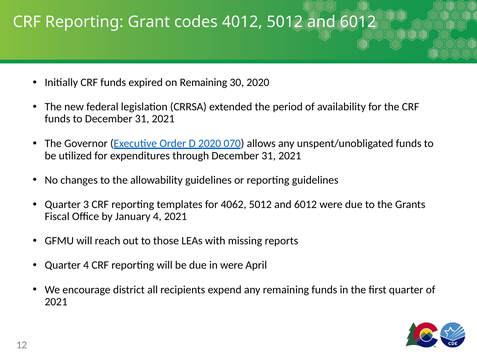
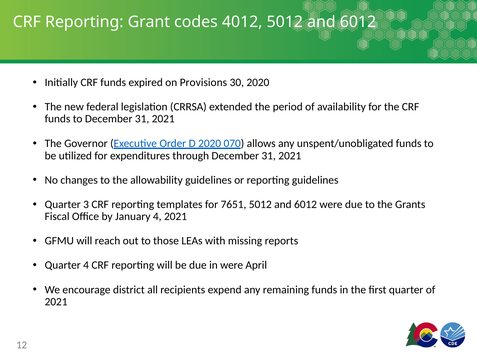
on Remaining: Remaining -> Provisions
4062: 4062 -> 7651
